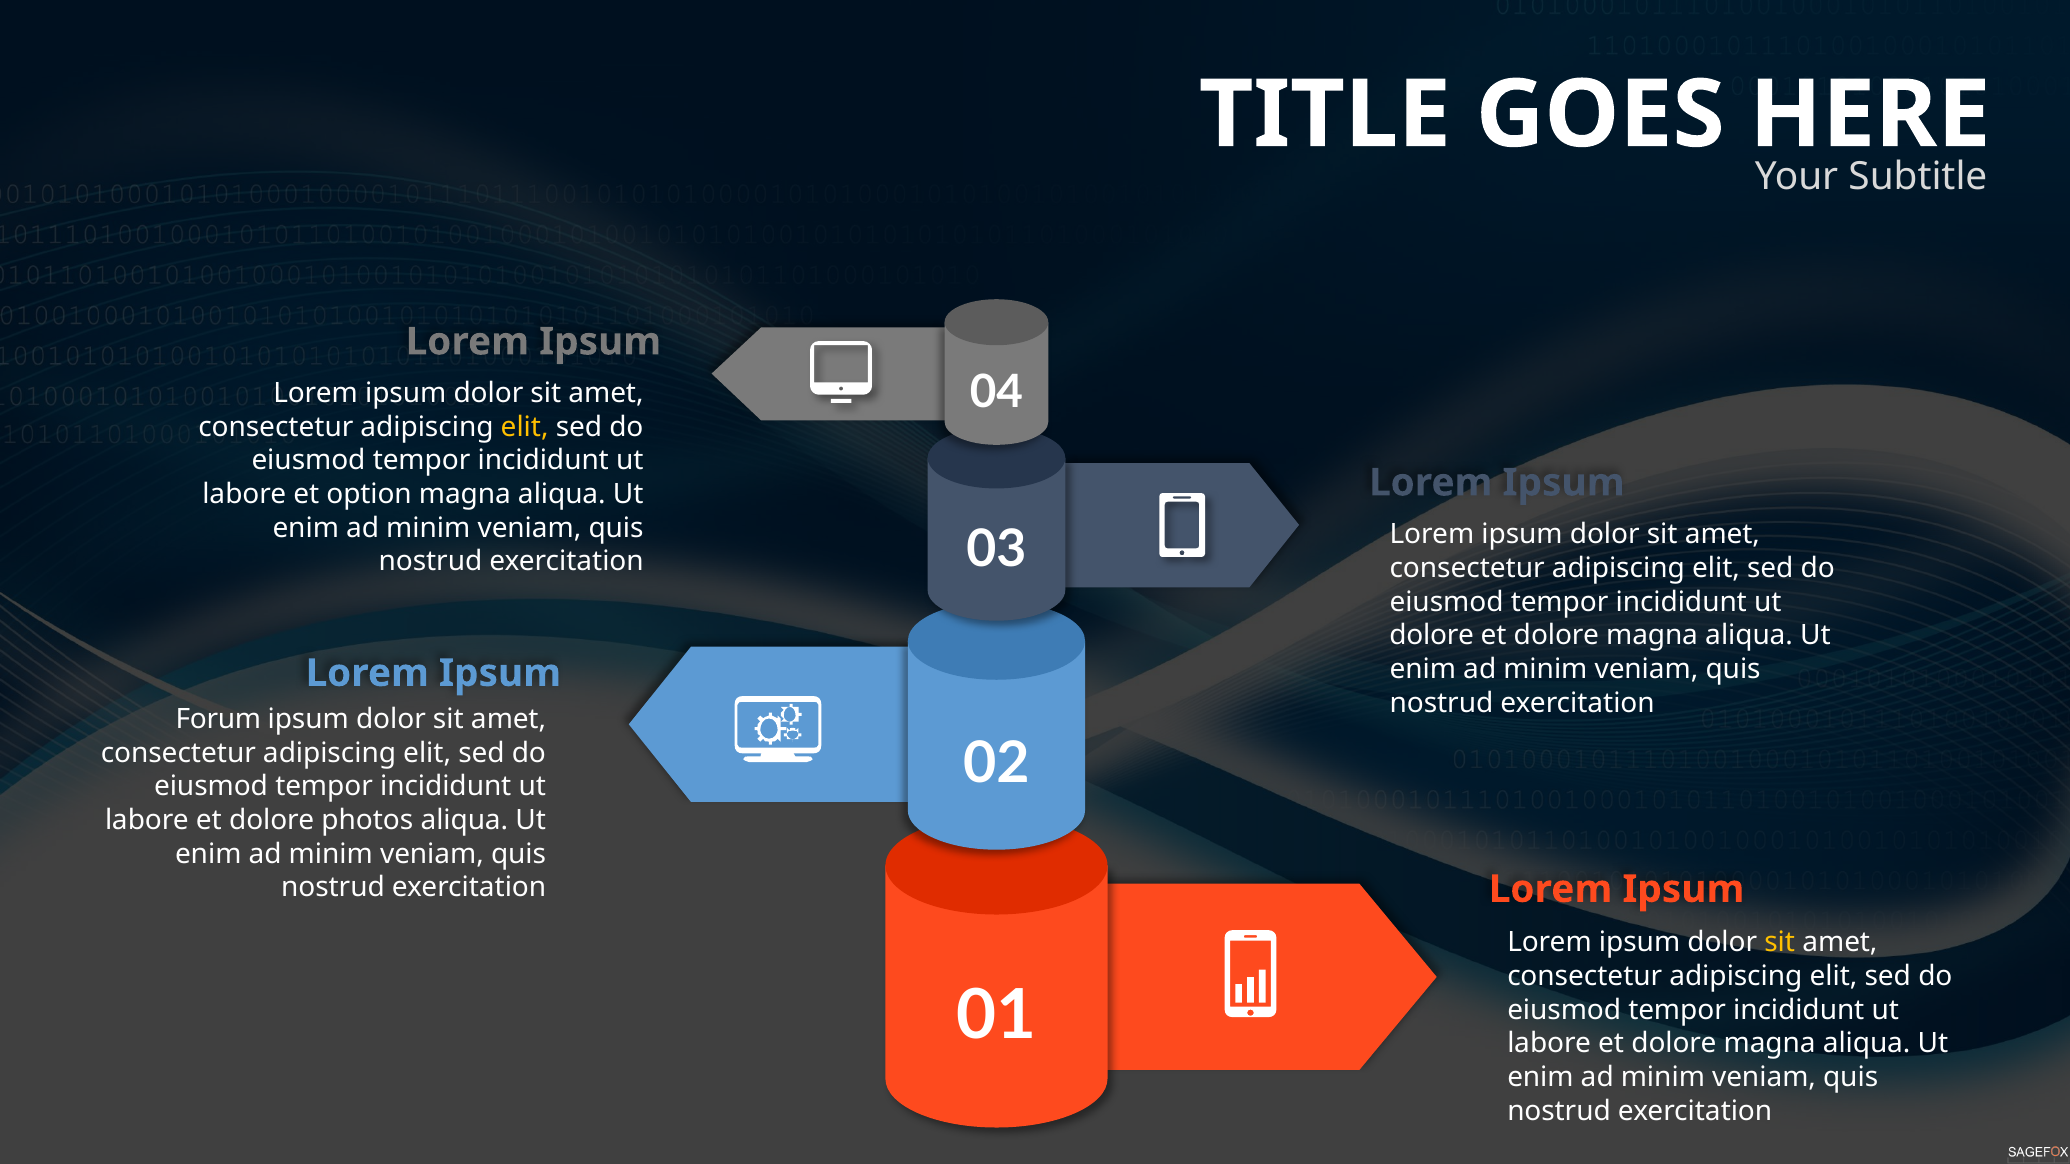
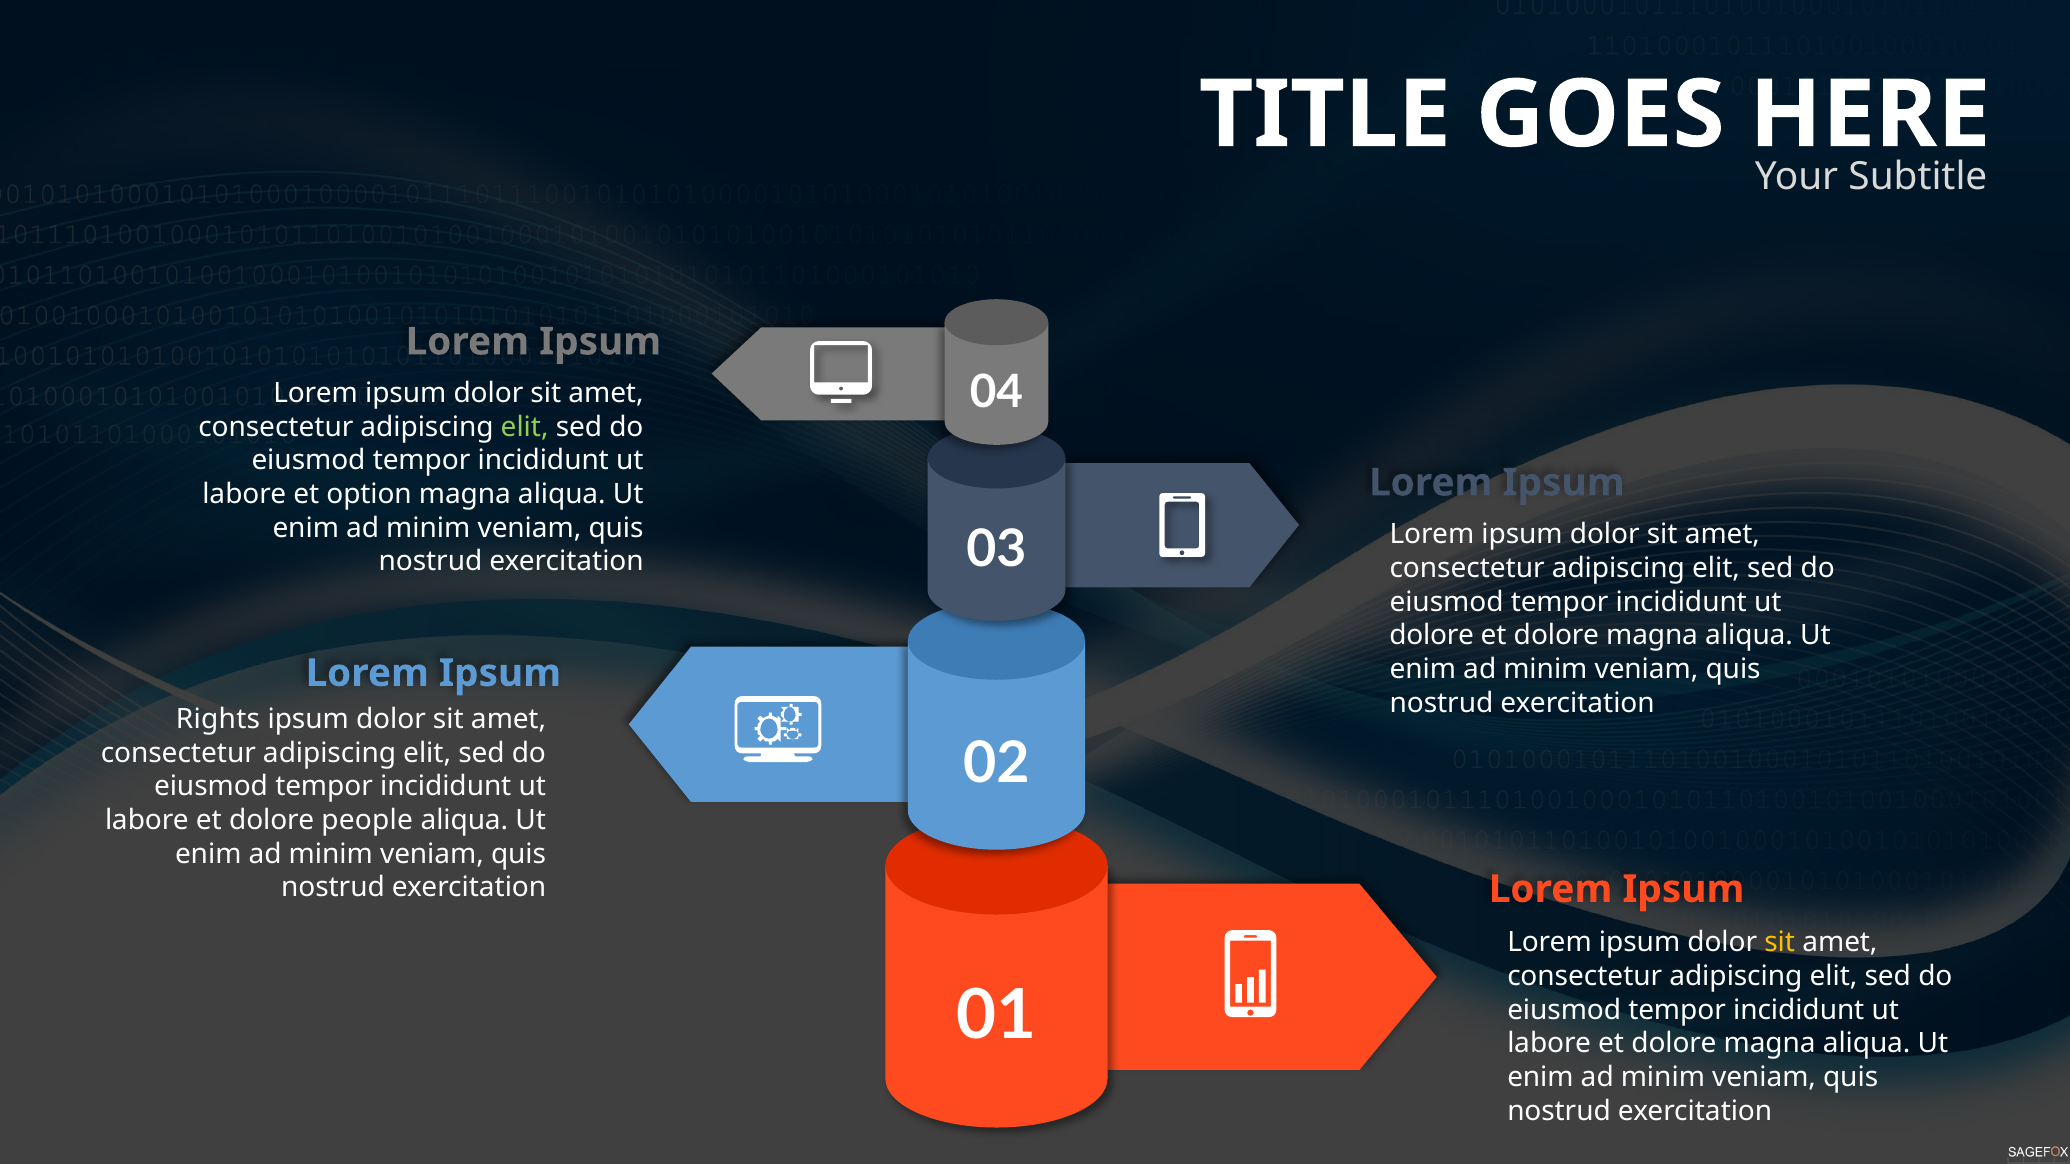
elit at (525, 427) colour: yellow -> light green
Forum: Forum -> Rights
photos: photos -> people
